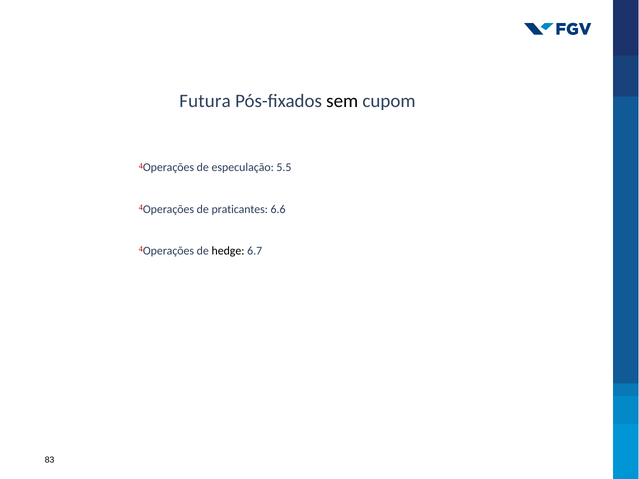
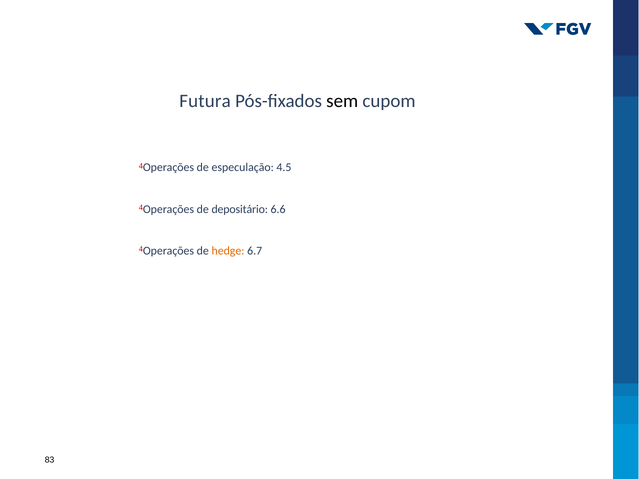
5.5: 5.5 -> 4.5
praticantes: praticantes -> depositário
hedge colour: black -> orange
